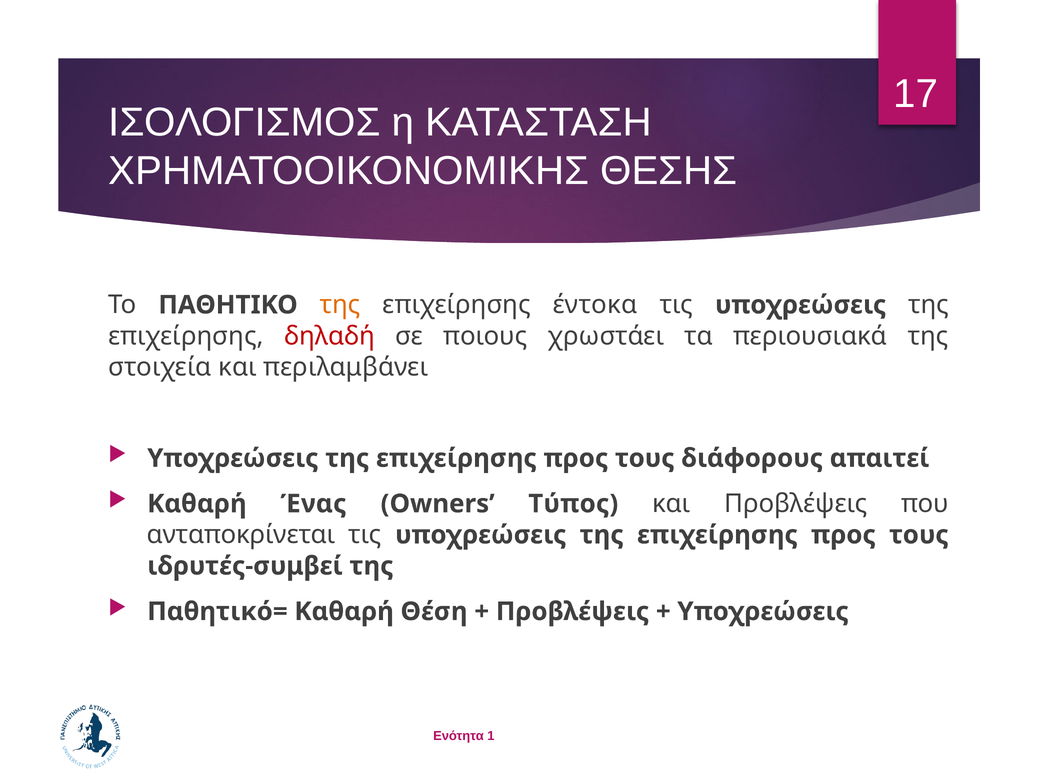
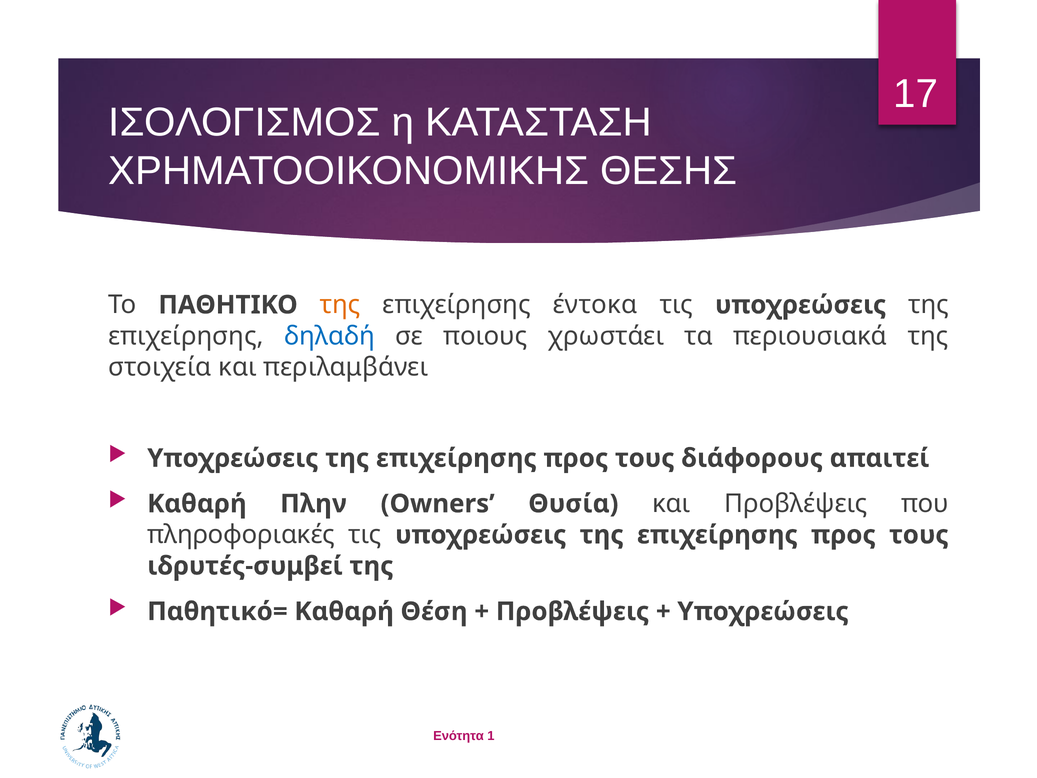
δηλαδή colour: red -> blue
Ένας: Ένας -> Πλην
Τύπος: Τύπος -> Θυσία
ανταποκρίνεται: ανταποκρίνεται -> πληροφοριακές
